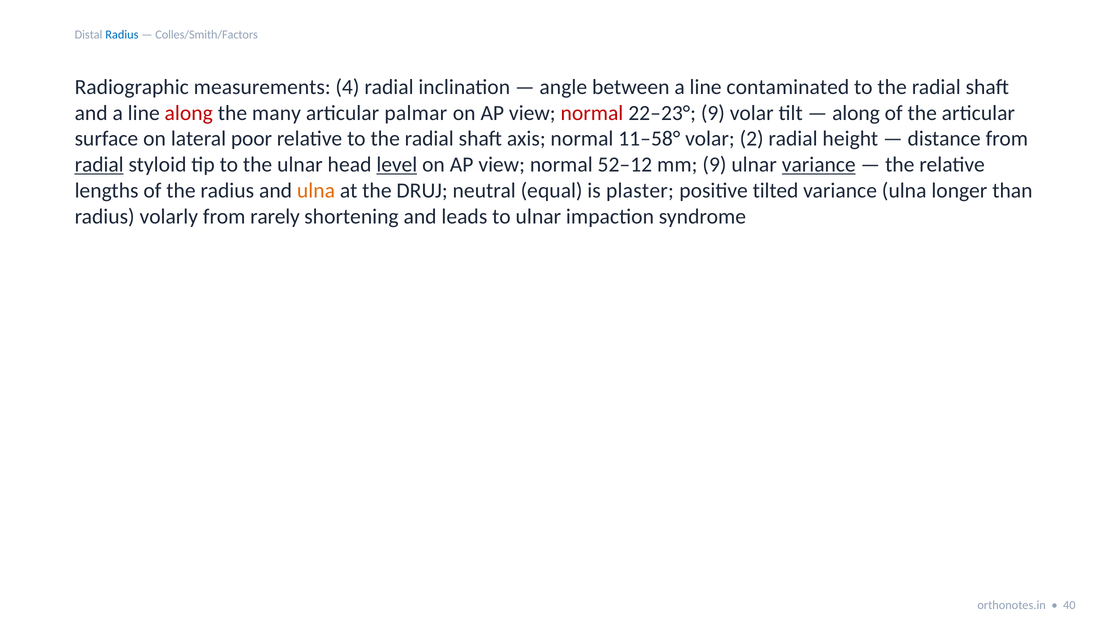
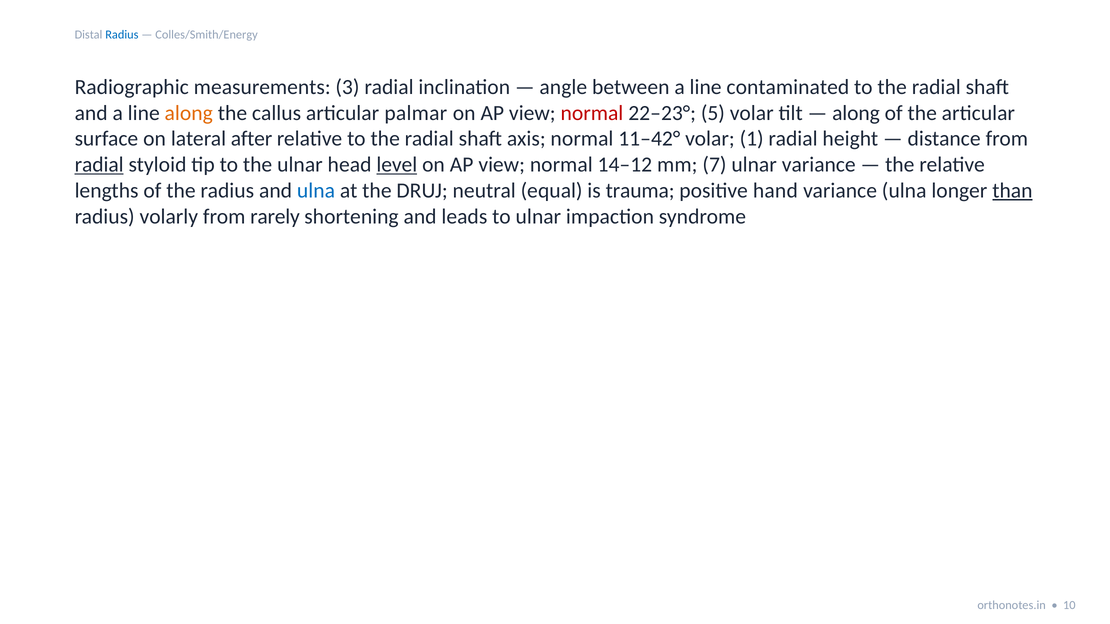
Colles/Smith/Factors: Colles/Smith/Factors -> Colles/Smith/Energy
4: 4 -> 3
along at (189, 113) colour: red -> orange
many: many -> callus
22–23° 9: 9 -> 5
poor: poor -> after
11–58°: 11–58° -> 11–42°
2: 2 -> 1
52–12: 52–12 -> 14–12
mm 9: 9 -> 7
variance at (819, 165) underline: present -> none
ulna at (316, 191) colour: orange -> blue
plaster: plaster -> trauma
tilted: tilted -> hand
than underline: none -> present
40: 40 -> 10
